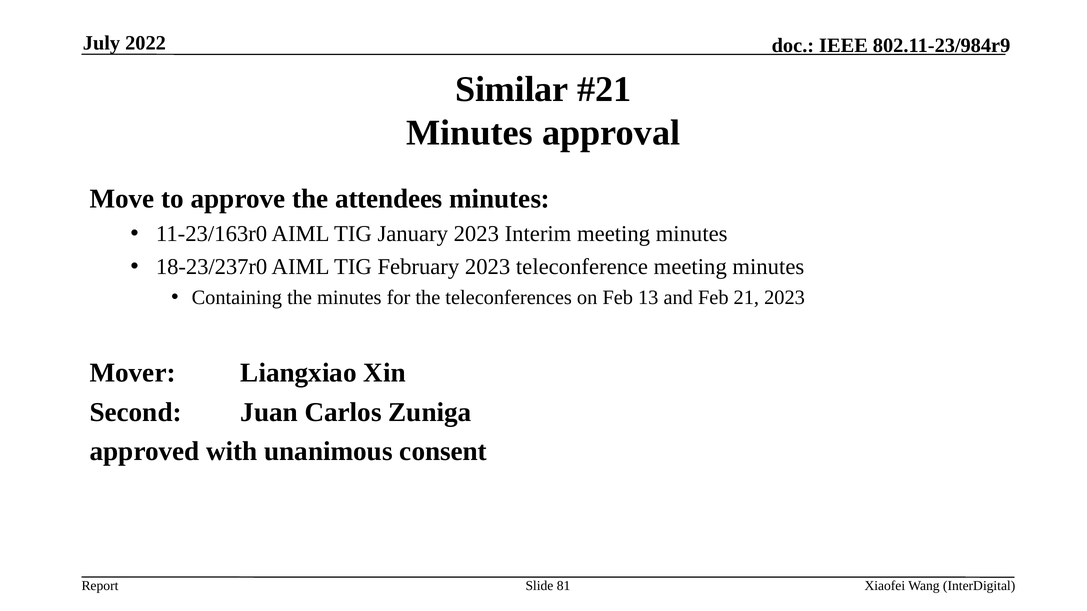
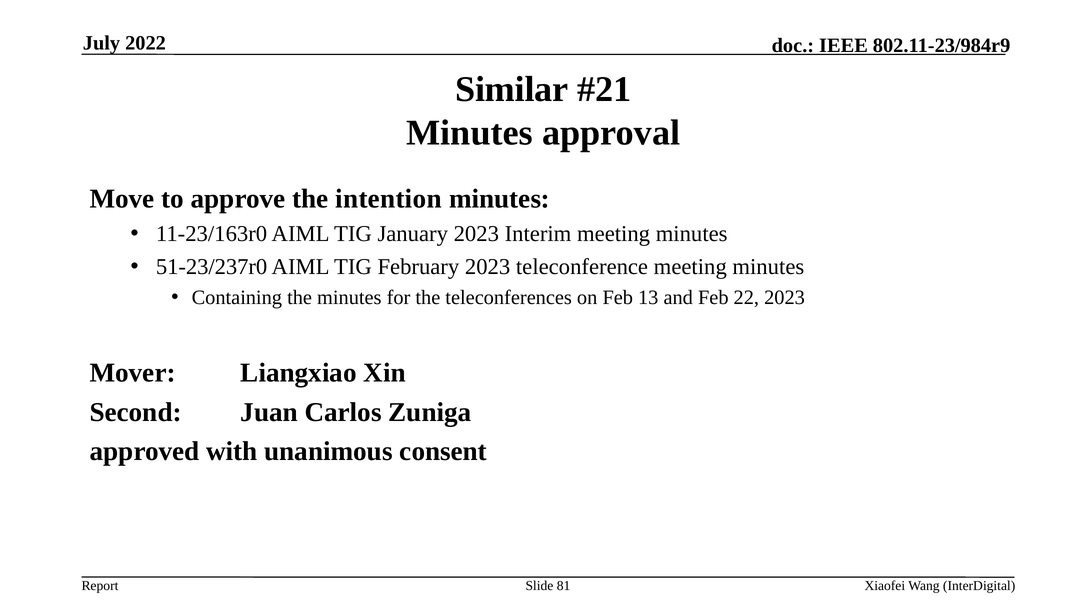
attendees: attendees -> intention
18-23/237r0: 18-23/237r0 -> 51-23/237r0
21: 21 -> 22
